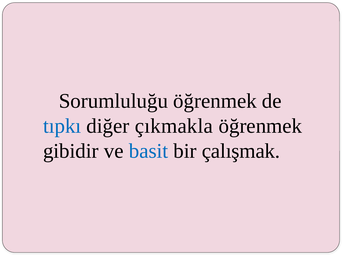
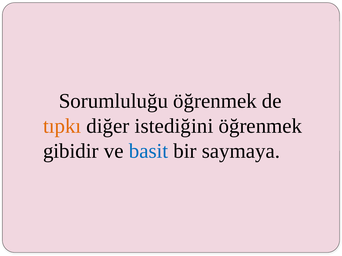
tıpkı colour: blue -> orange
çıkmakla: çıkmakla -> istediğini
çalışmak: çalışmak -> saymaya
